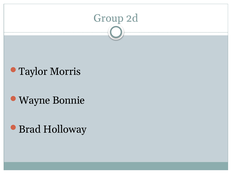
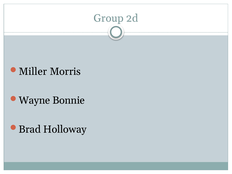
Taylor: Taylor -> Miller
